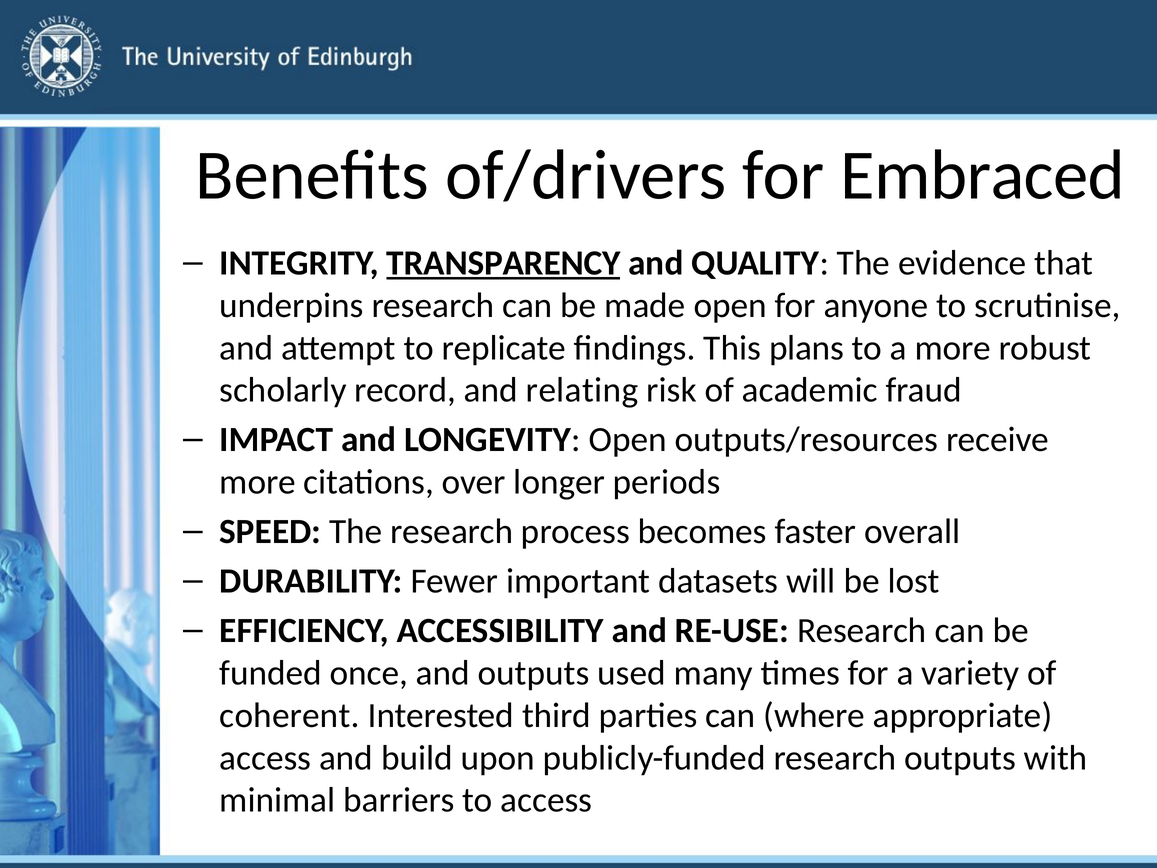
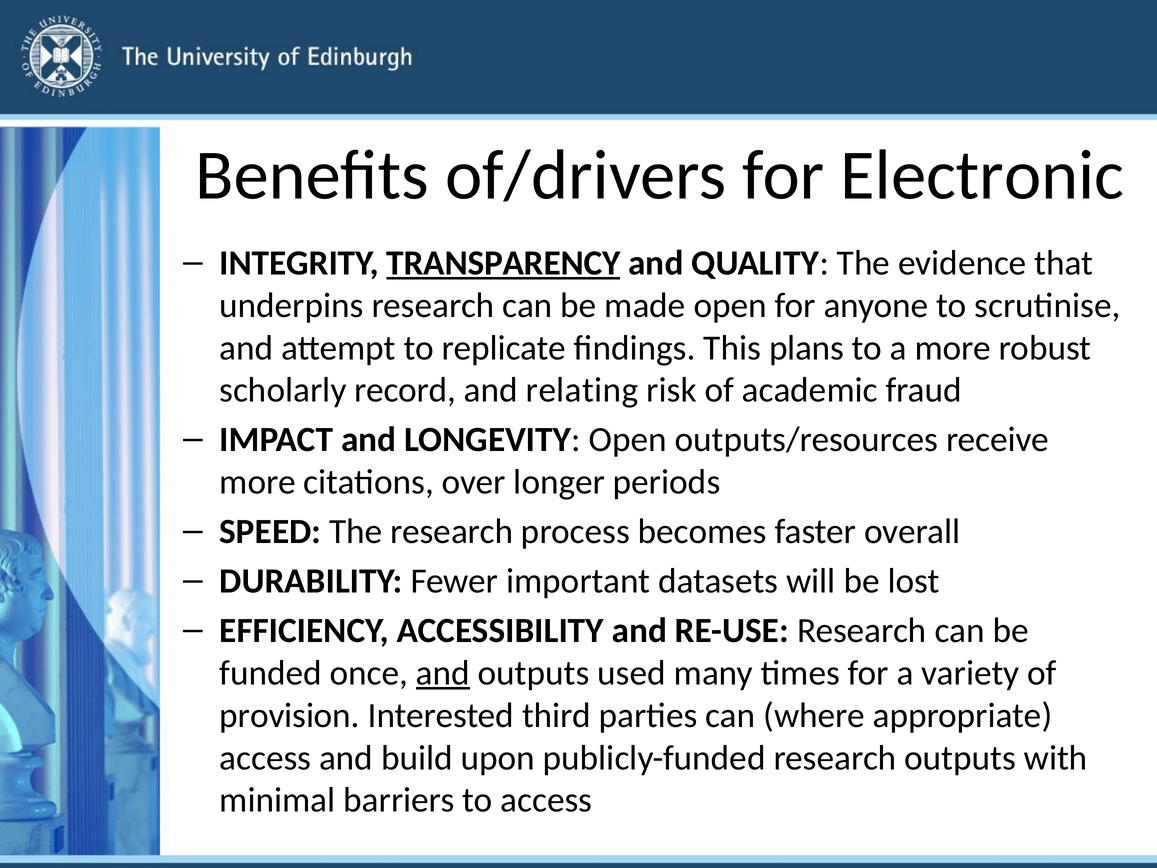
Embraced: Embraced -> Electronic
and at (443, 673) underline: none -> present
coherent: coherent -> provision
